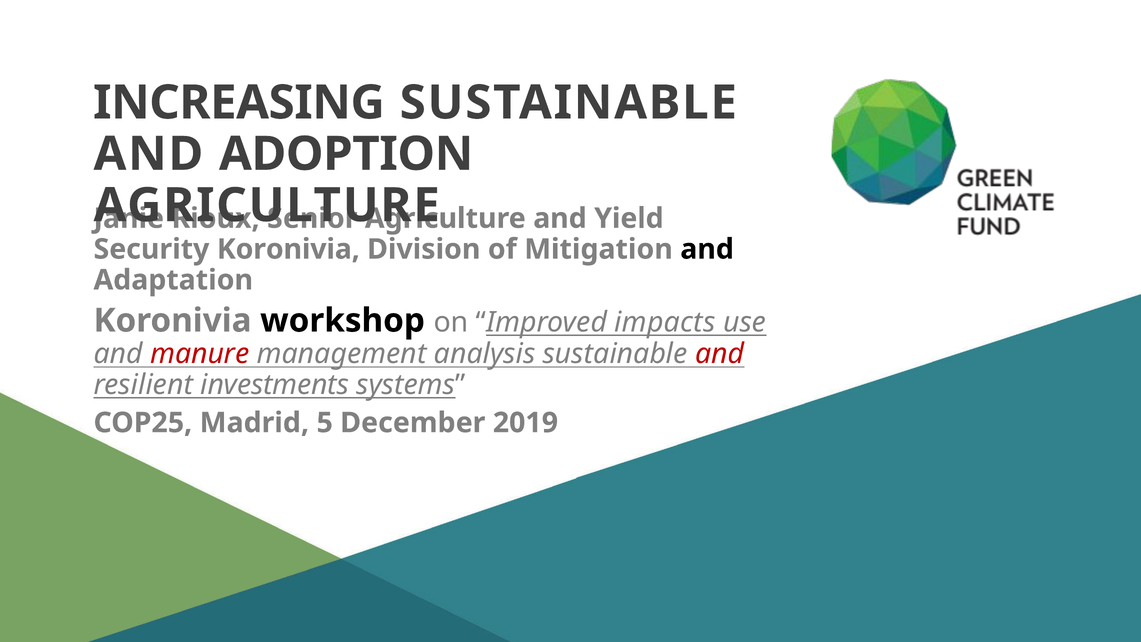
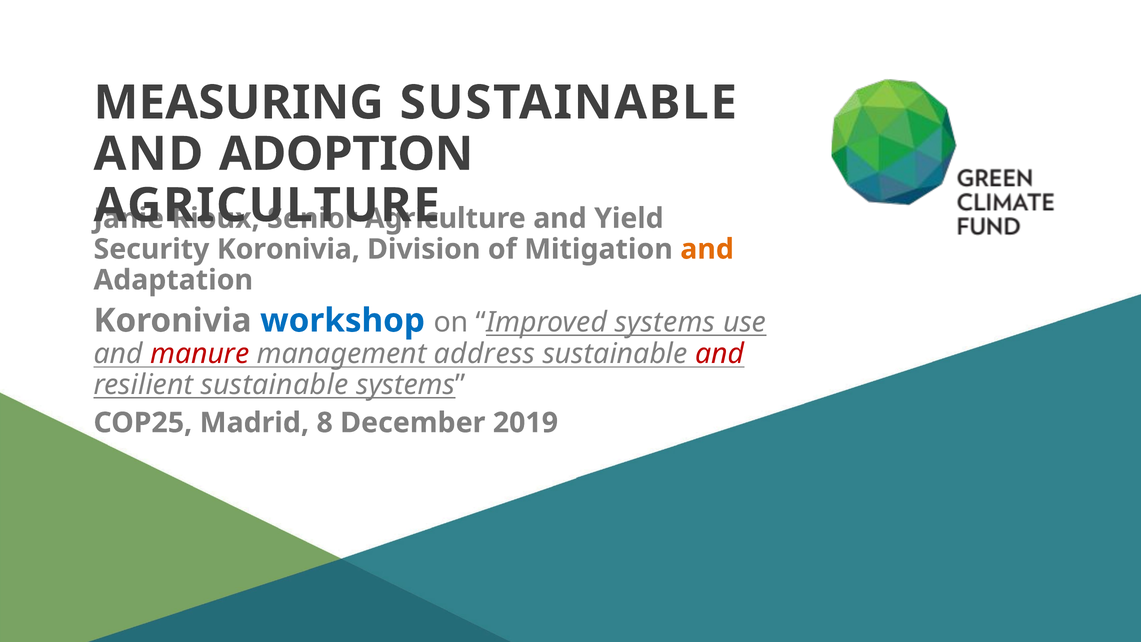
INCREASING: INCREASING -> MEASURING
and at (707, 249) colour: black -> orange
workshop colour: black -> blue
Improved impacts: impacts -> systems
analysis: analysis -> address
resilient investments: investments -> sustainable
5: 5 -> 8
